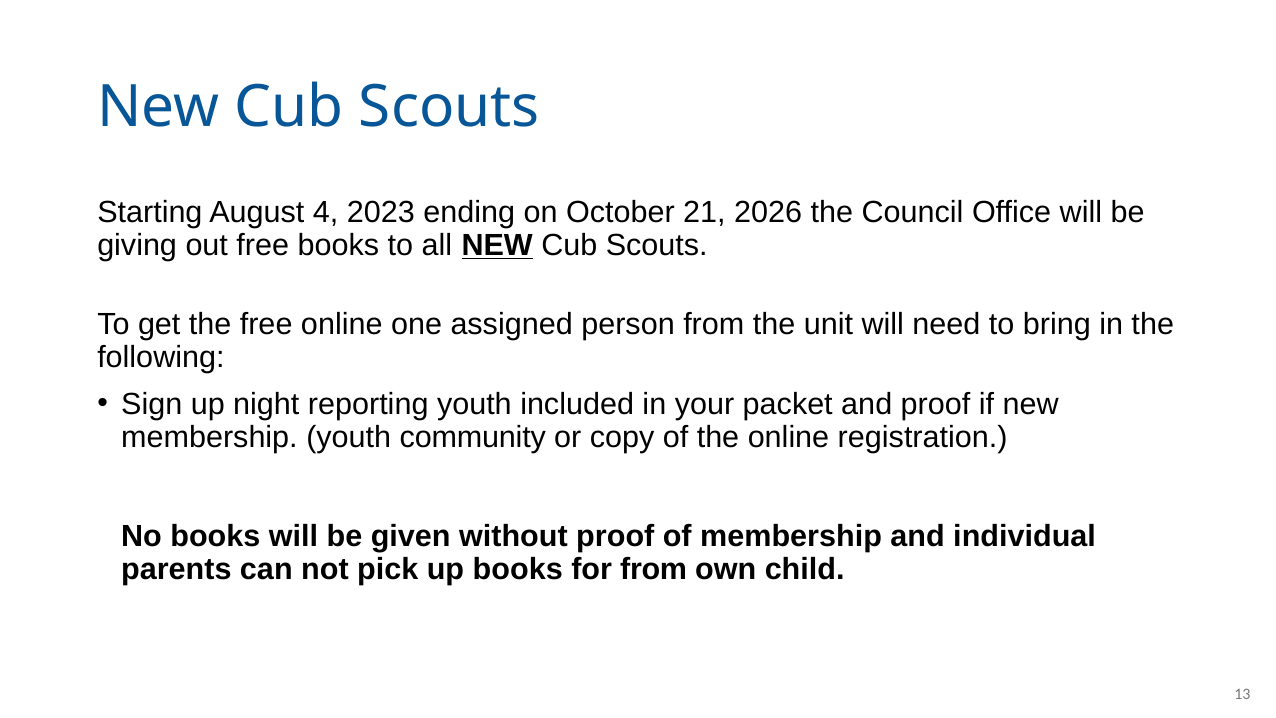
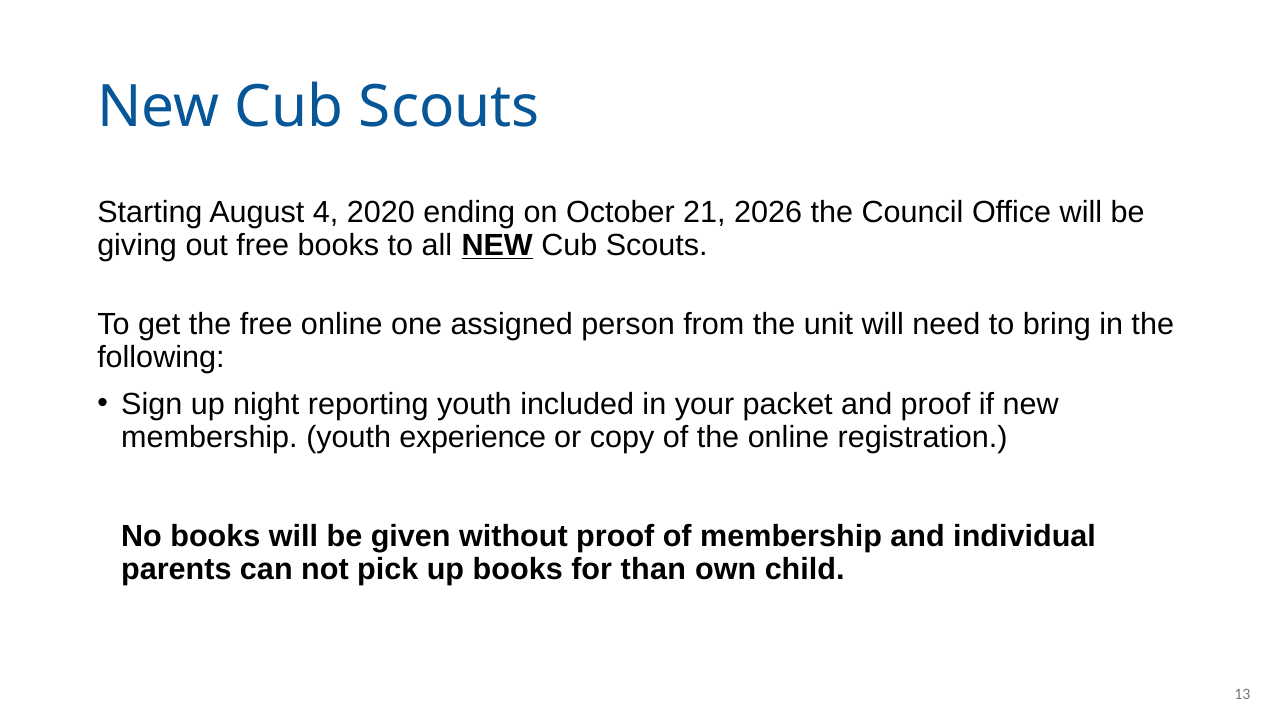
2023: 2023 -> 2020
community: community -> experience
for from: from -> than
